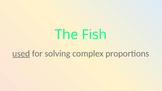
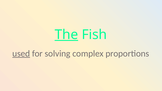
The underline: none -> present
